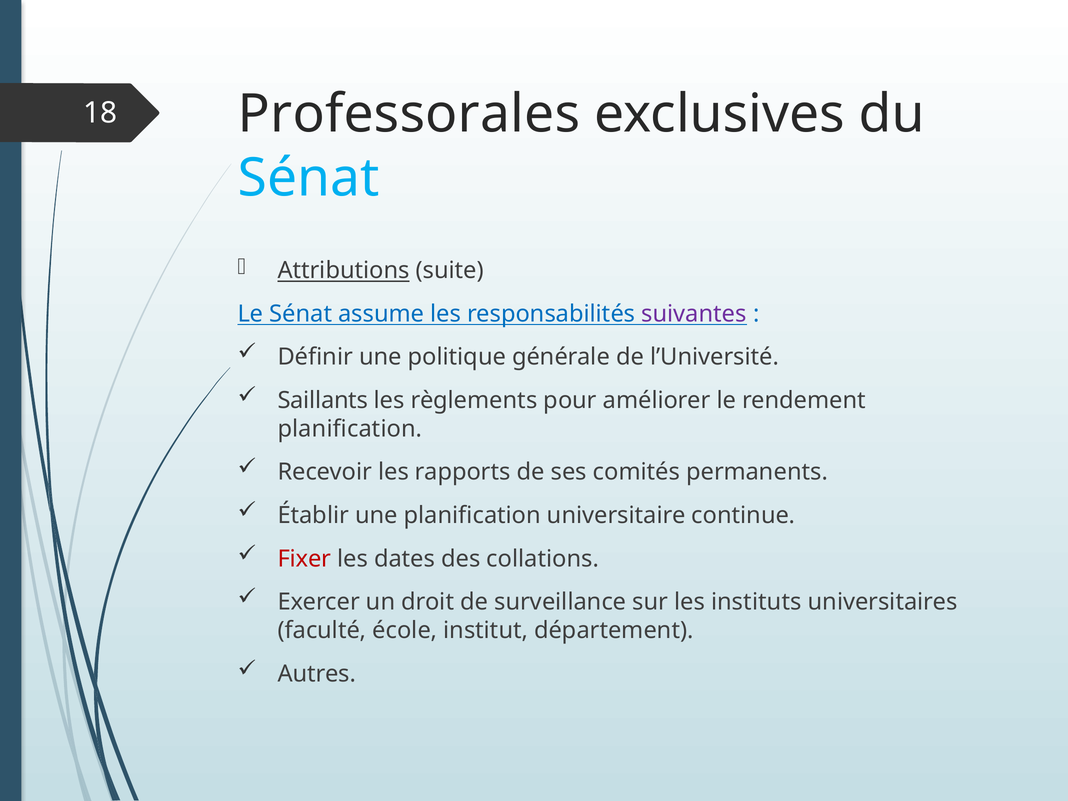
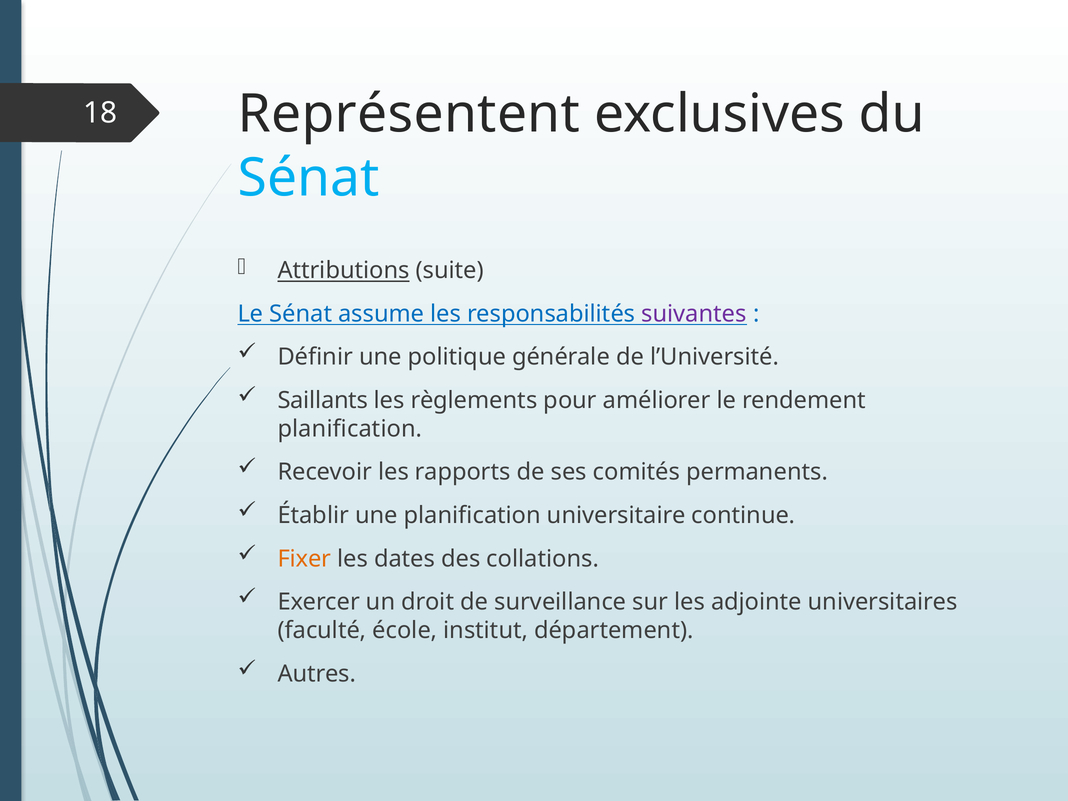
Professorales: Professorales -> Représentent
Fixer colour: red -> orange
instituts: instituts -> adjointe
